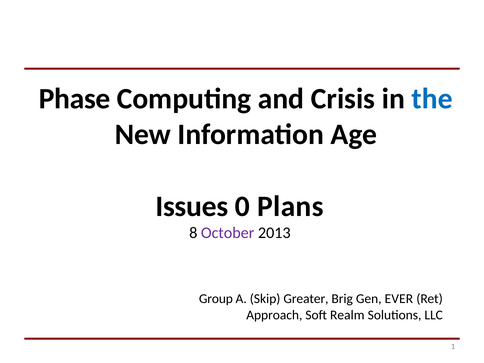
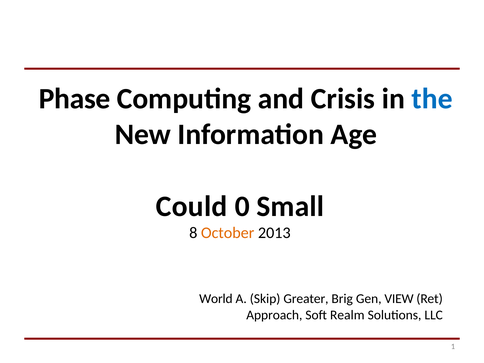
Issues: Issues -> Could
Plans: Plans -> Small
October colour: purple -> orange
Group: Group -> World
EVER: EVER -> VIEW
